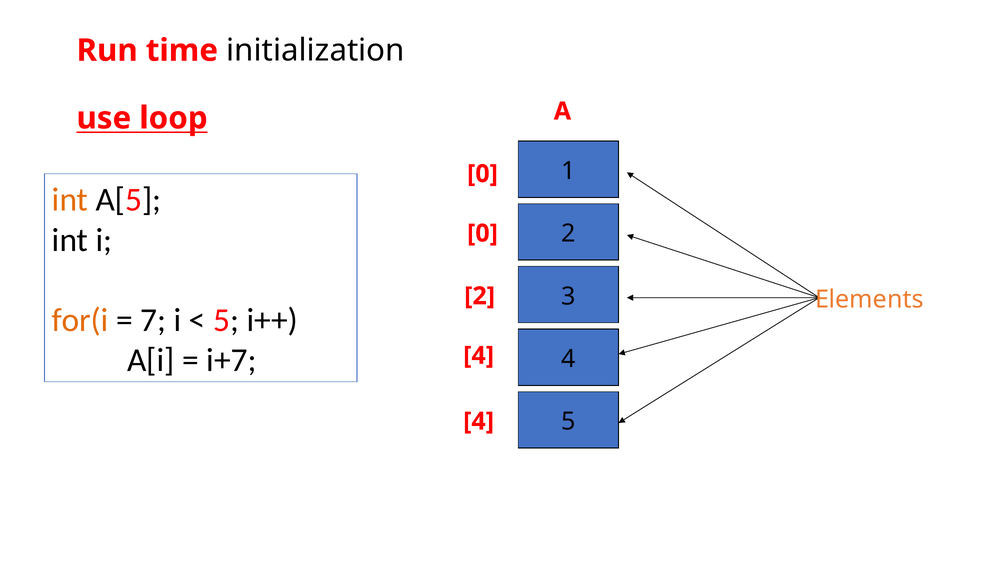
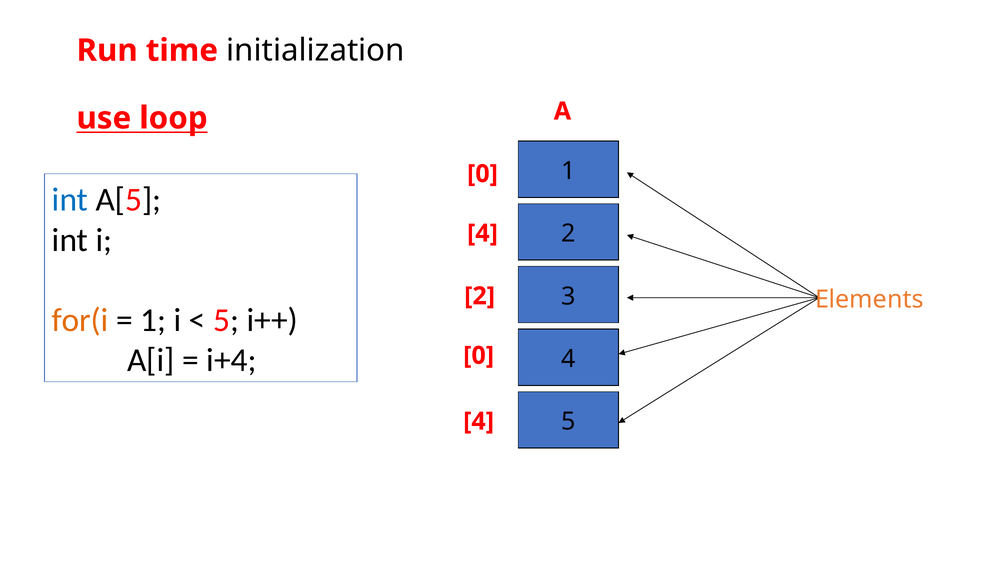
int at (70, 200) colour: orange -> blue
0 at (482, 233): 0 -> 4
7 at (153, 320): 7 -> 1
i+7: i+7 -> i+4
4 at (479, 356): 4 -> 0
